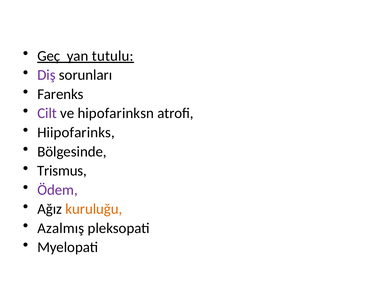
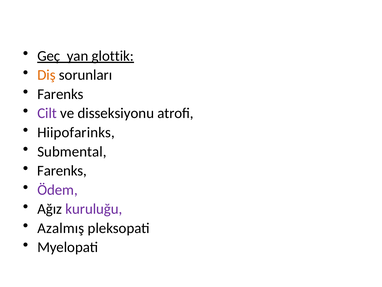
tutulu: tutulu -> glottik
Diş colour: purple -> orange
hipofarinksn: hipofarinksn -> disseksiyonu
Bölgesinde: Bölgesinde -> Submental
Trismus at (62, 170): Trismus -> Farenks
kuruluğu colour: orange -> purple
